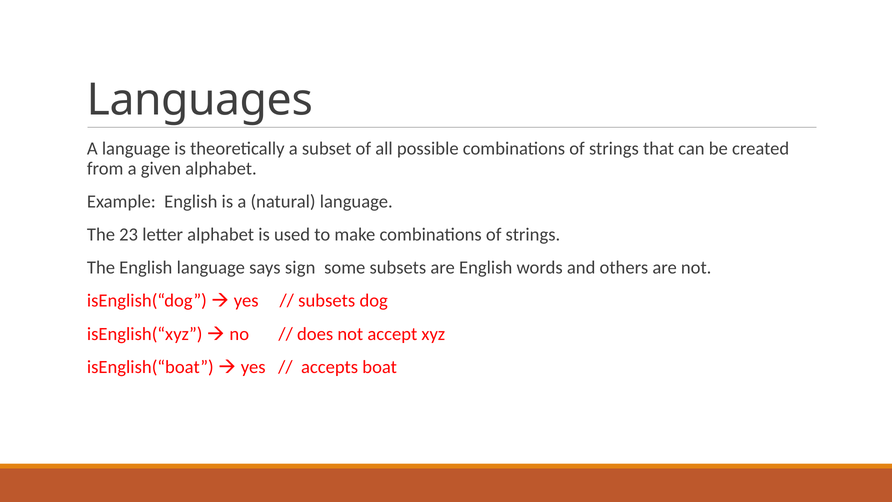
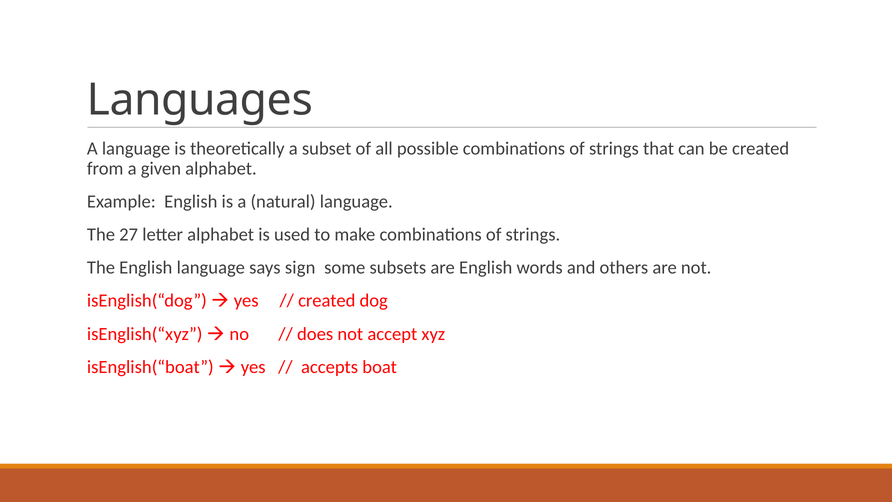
23: 23 -> 27
subsets at (327, 301): subsets -> created
